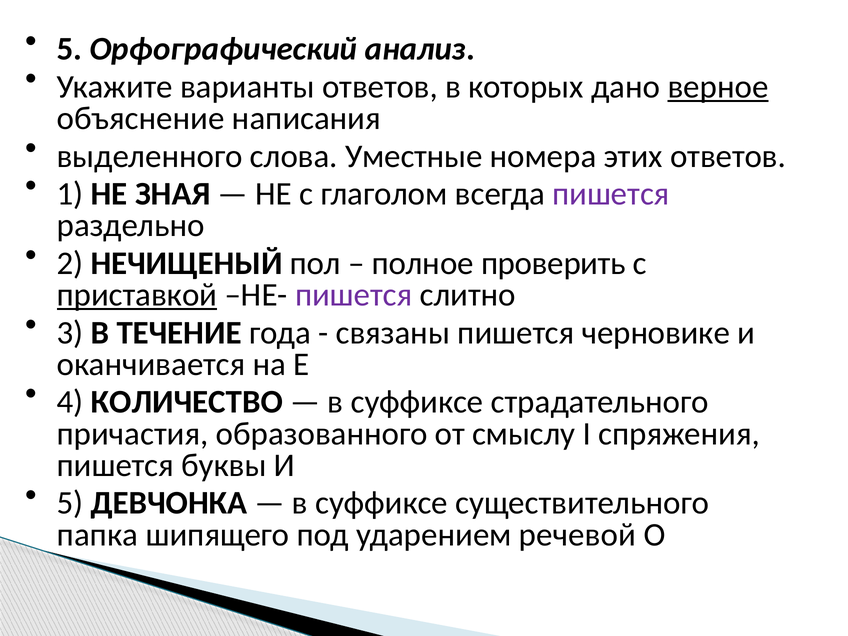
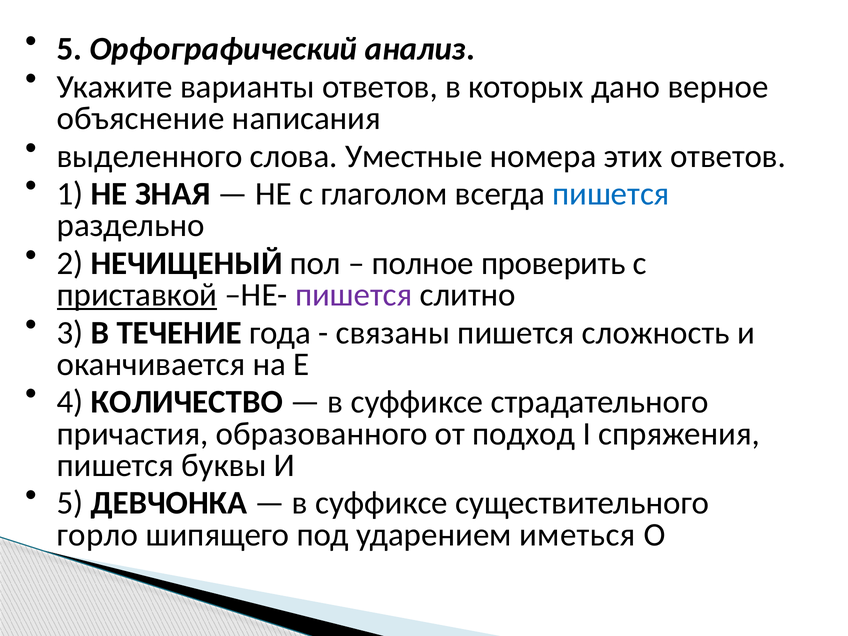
верное underline: present -> none
пишется at (611, 194) colour: purple -> blue
черновике: черновике -> сложность
смыслу: смыслу -> подход
папка: папка -> горло
речевой: речевой -> иметься
